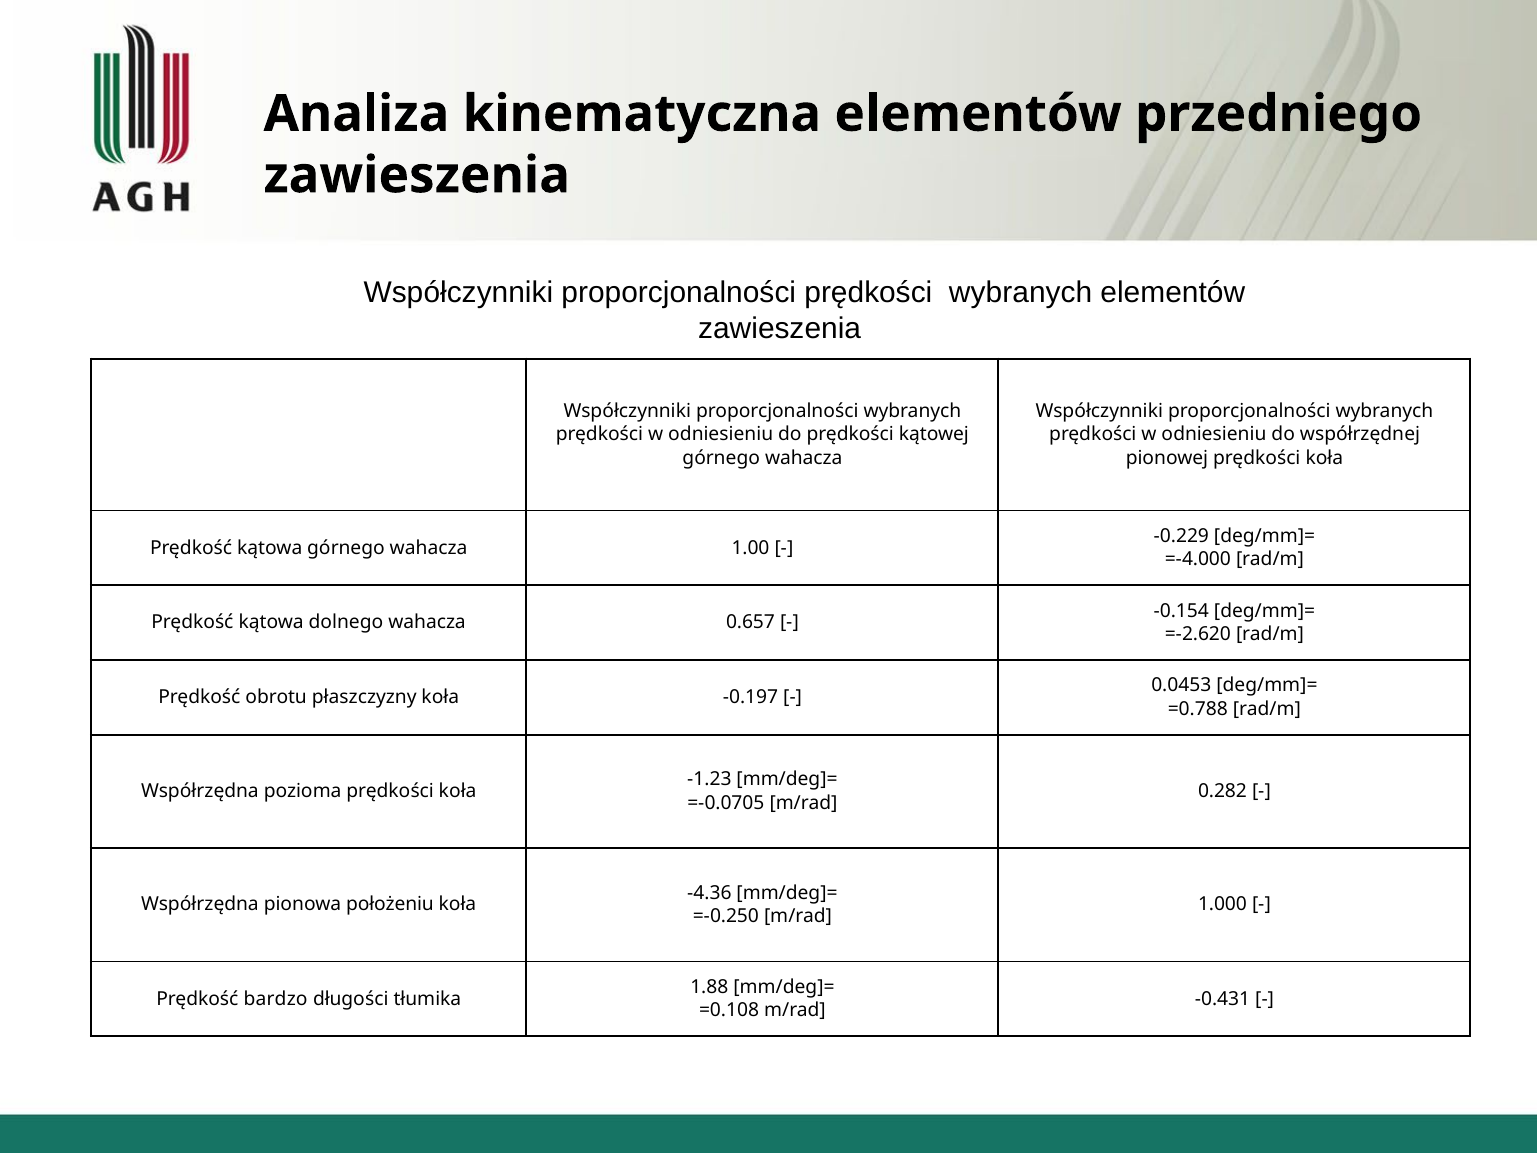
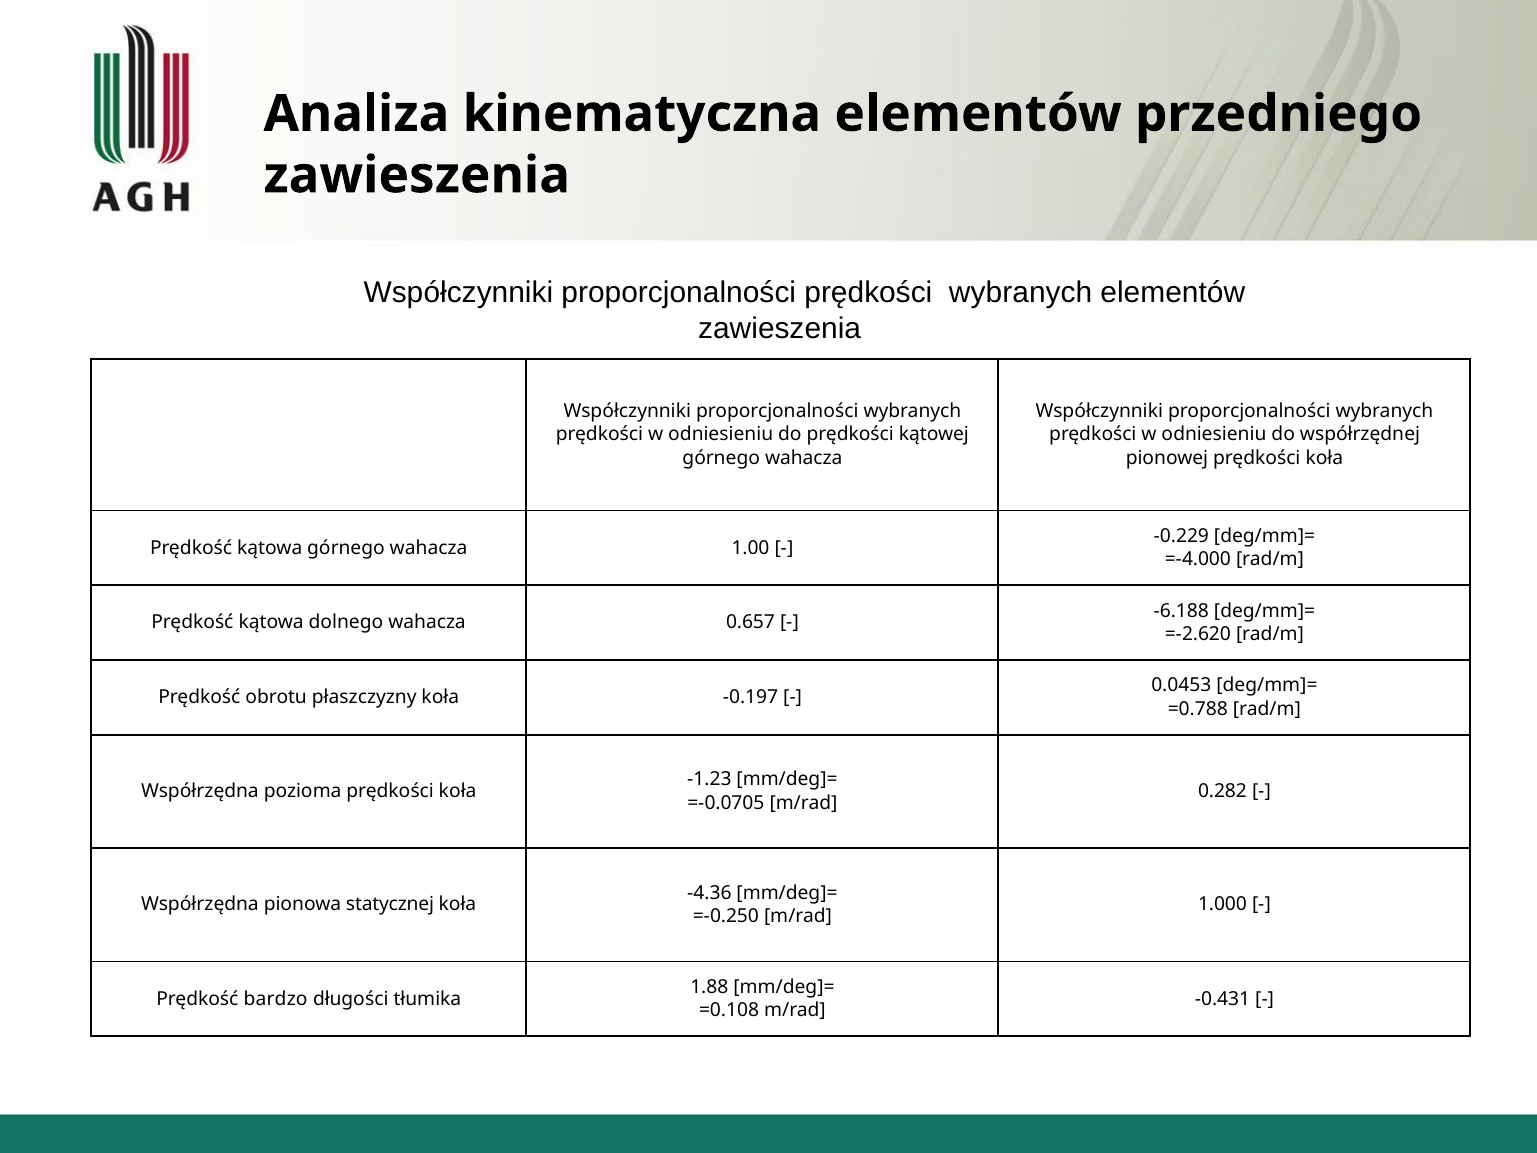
-0.154: -0.154 -> -6.188
położeniu: położeniu -> statycznej
